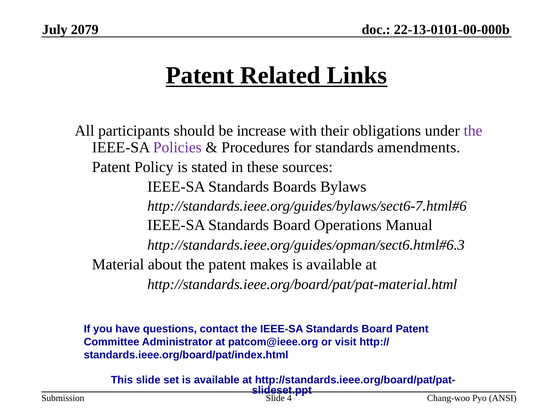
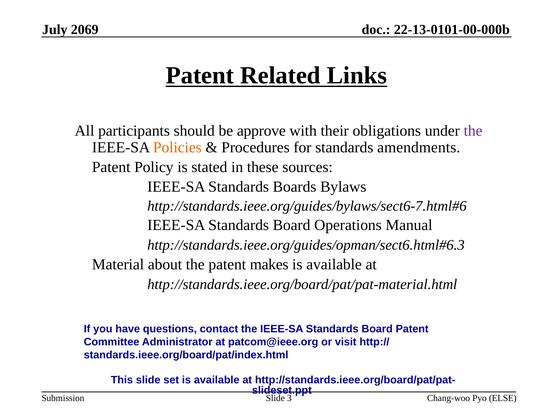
2079: 2079 -> 2069
increase: increase -> approve
Policies colour: purple -> orange
4: 4 -> 3
ANSI: ANSI -> ELSE
